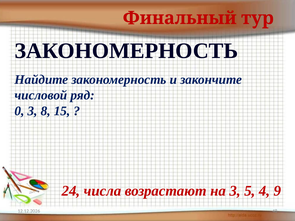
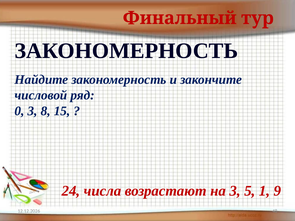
4: 4 -> 1
